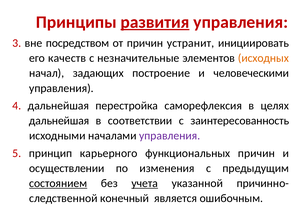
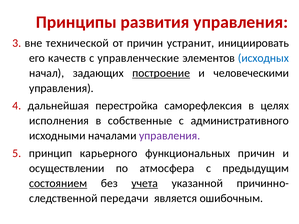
развития underline: present -> none
посредством: посредством -> технической
незначительные: незначительные -> управленческие
исходных colour: orange -> blue
построение underline: none -> present
дальнейшая at (59, 121): дальнейшая -> исполнения
соответствии: соответствии -> собственные
заинтересованность: заинтересованность -> административного
изменения: изменения -> атмосфера
конечный: конечный -> передачи
